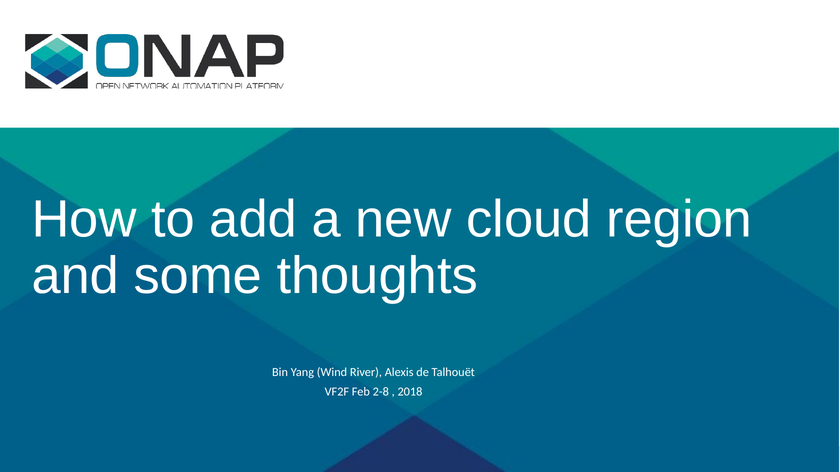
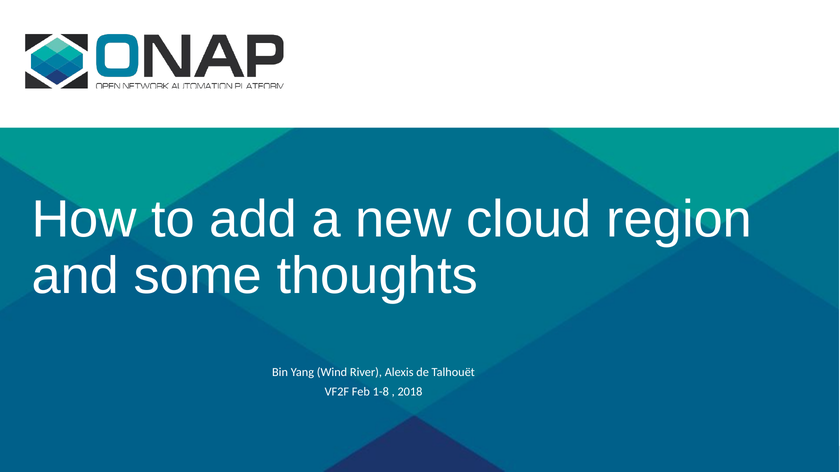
2-8: 2-8 -> 1-8
